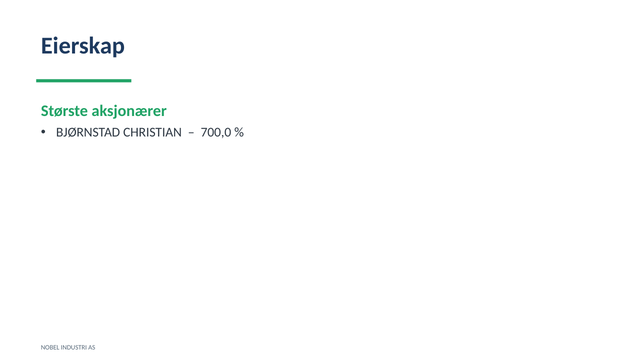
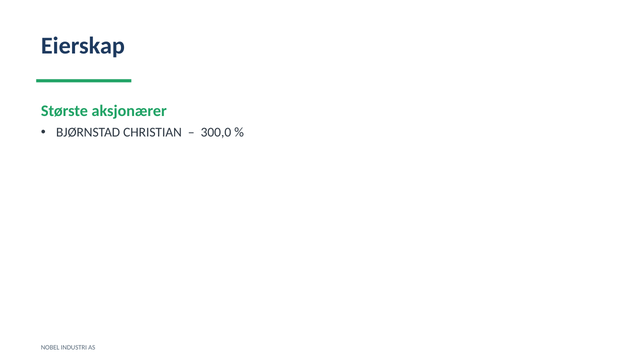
700,0: 700,0 -> 300,0
